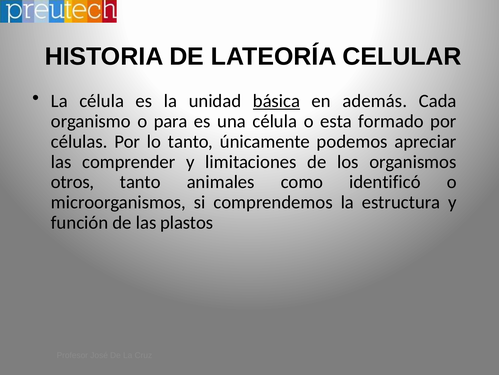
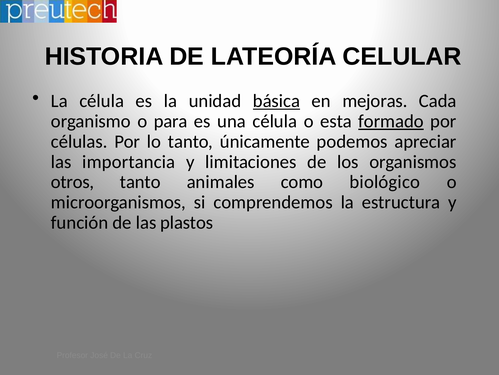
además: además -> mejoras
formado underline: none -> present
comprender: comprender -> importancia
identificó: identificó -> biológico
